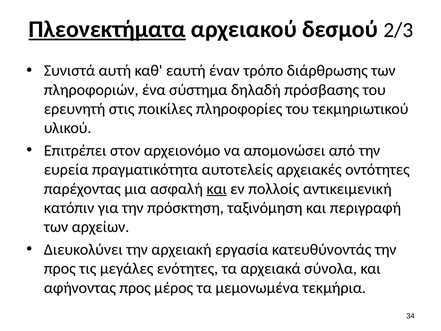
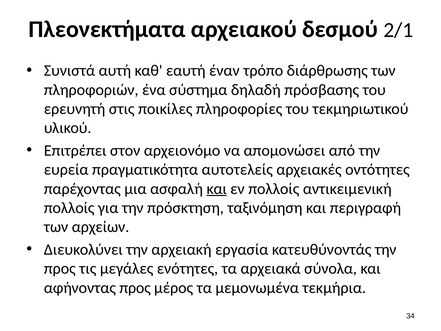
Πλεονεκτήματα underline: present -> none
2/3: 2/3 -> 2/1
κατόπιν at (69, 208): κατόπιν -> πολλοίς
